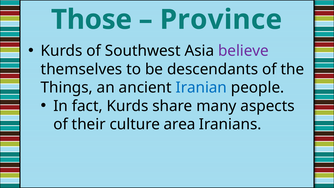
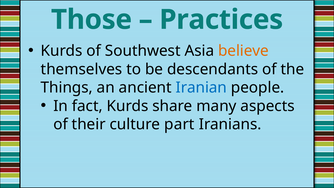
Province: Province -> Practices
believe colour: purple -> orange
area: area -> part
